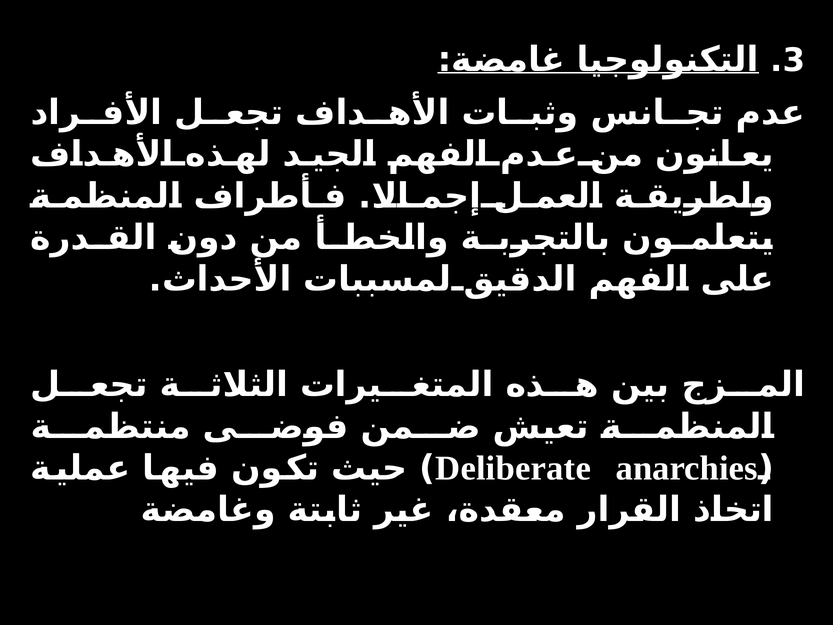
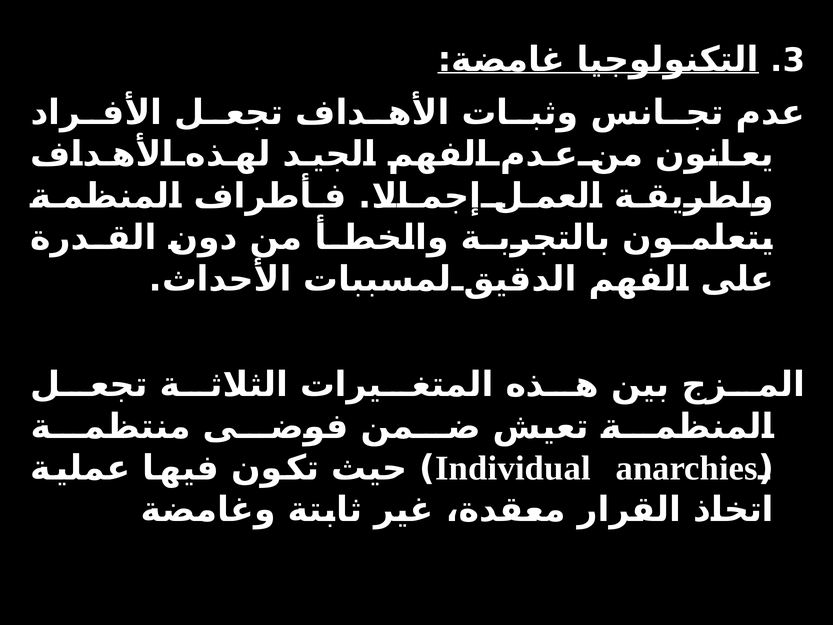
Deliberate: Deliberate -> Individual
